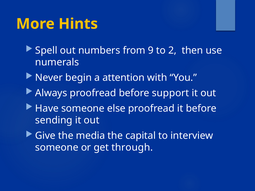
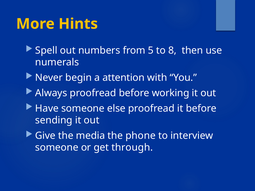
9: 9 -> 5
2: 2 -> 8
support: support -> working
capital: capital -> phone
